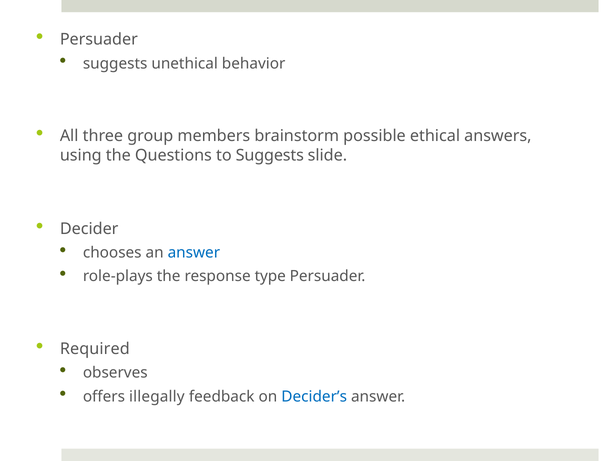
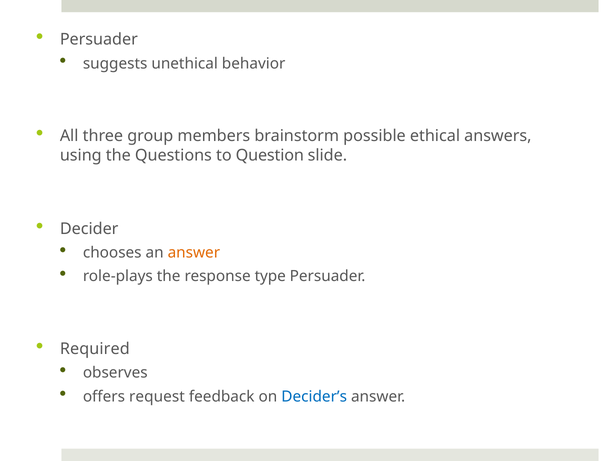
to Suggests: Suggests -> Question
answer at (194, 252) colour: blue -> orange
illegally: illegally -> request
